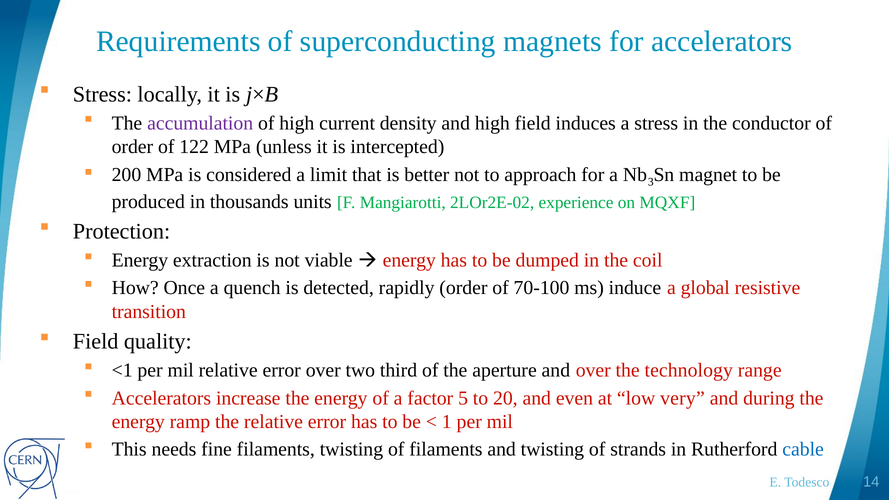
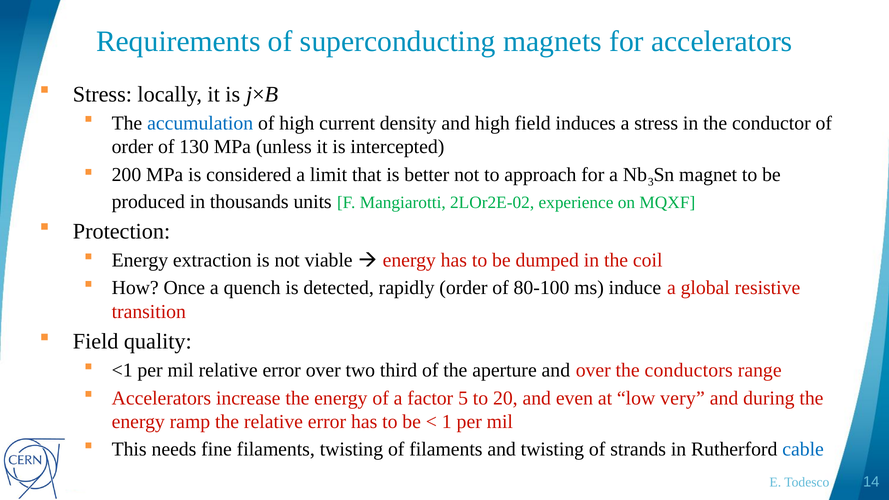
accumulation colour: purple -> blue
122: 122 -> 130
70-100: 70-100 -> 80-100
technology: technology -> conductors
